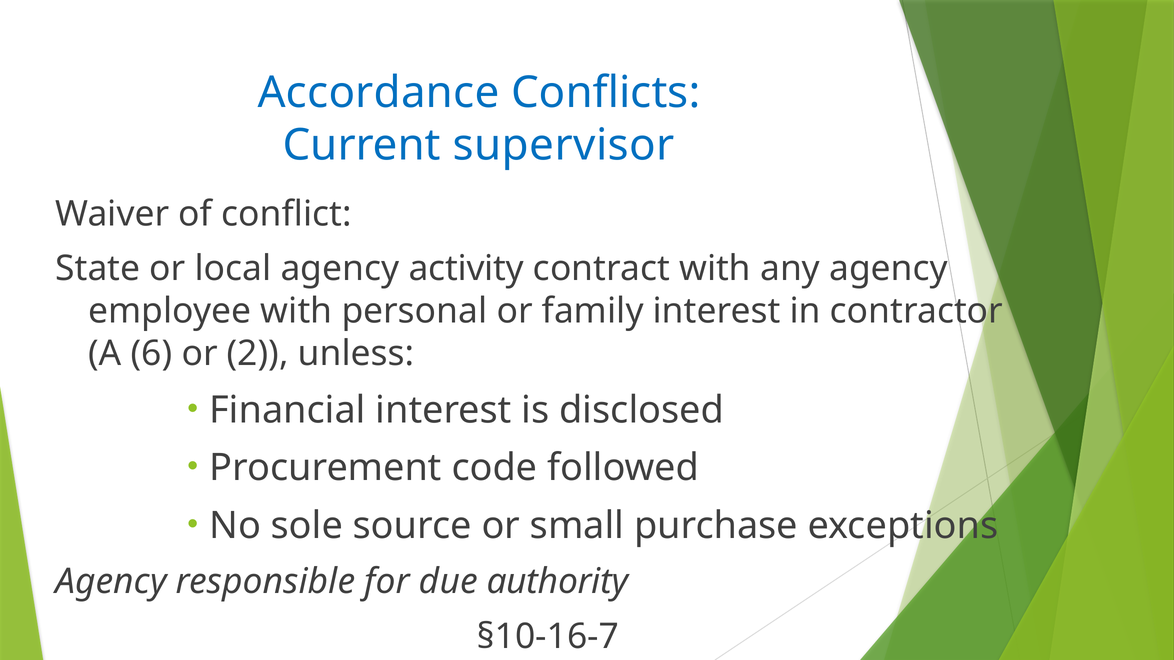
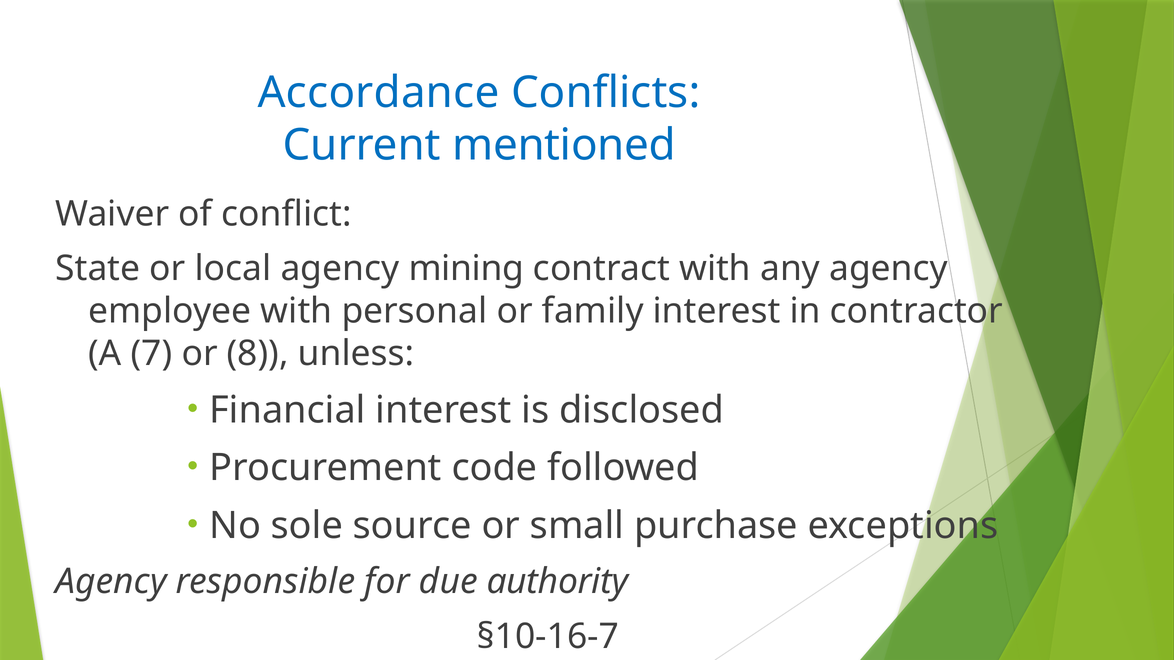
supervisor: supervisor -> mentioned
activity: activity -> mining
6: 6 -> 7
2: 2 -> 8
